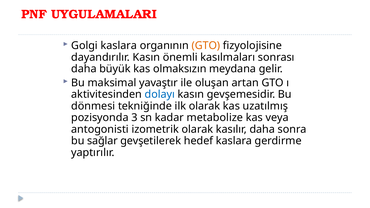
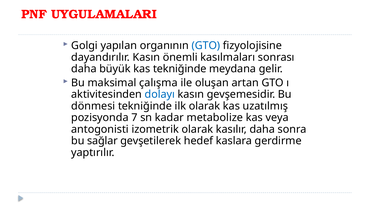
Golgi kaslara: kaslara -> yapılan
GTO at (206, 46) colour: orange -> blue
kas olmaksızın: olmaksızın -> tekniğinde
yavaştır: yavaştır -> çalışma
3: 3 -> 7
